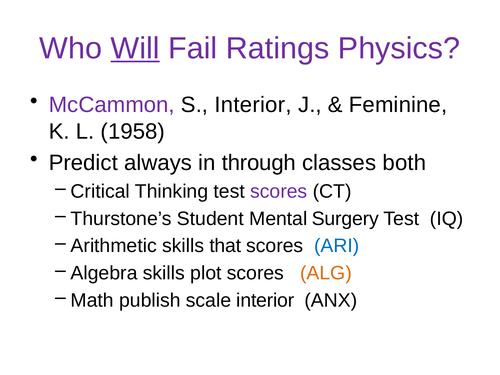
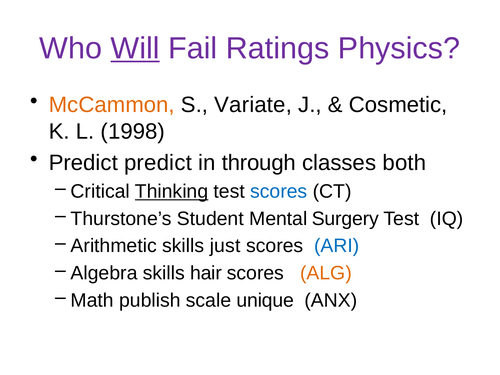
McCammon colour: purple -> orange
S Interior: Interior -> Variate
Feminine: Feminine -> Cosmetic
1958: 1958 -> 1998
Predict always: always -> predict
Thinking underline: none -> present
scores at (279, 191) colour: purple -> blue
that: that -> just
plot: plot -> hair
scale interior: interior -> unique
